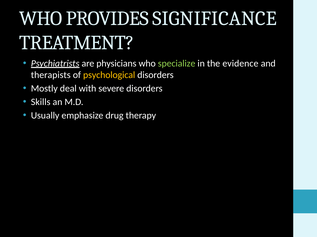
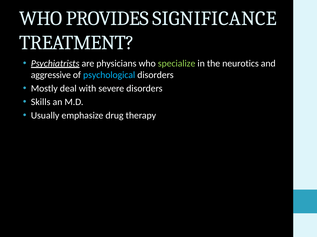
evidence: evidence -> neurotics
therapists: therapists -> aggressive
psychological colour: yellow -> light blue
